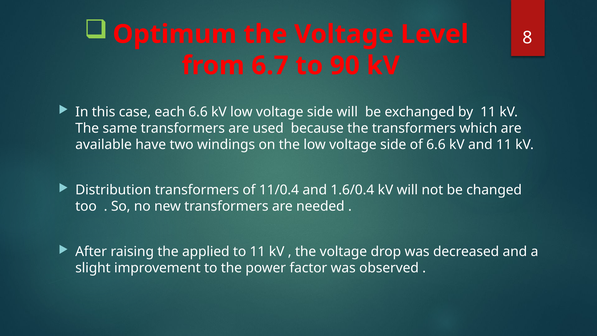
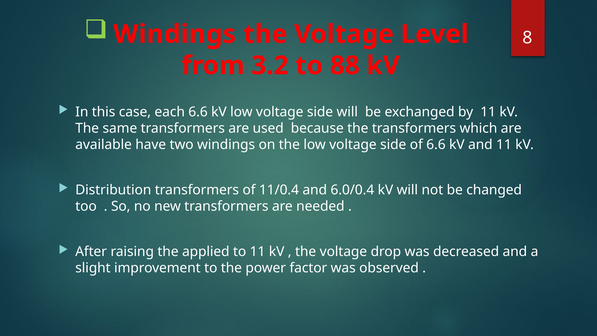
Optimum at (175, 34): Optimum -> Windings
6.7: 6.7 -> 3.2
90: 90 -> 88
1.6/0.4: 1.6/0.4 -> 6.0/0.4
